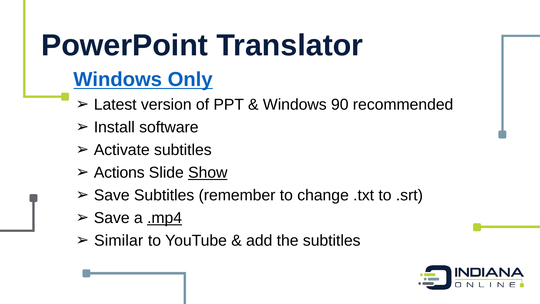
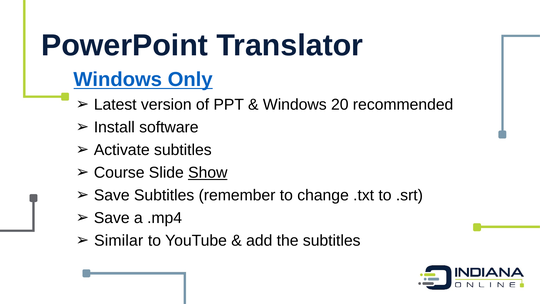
90: 90 -> 20
Actions: Actions -> Course
.mp4 underline: present -> none
